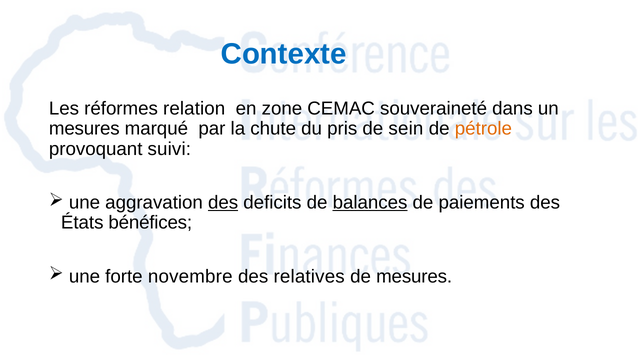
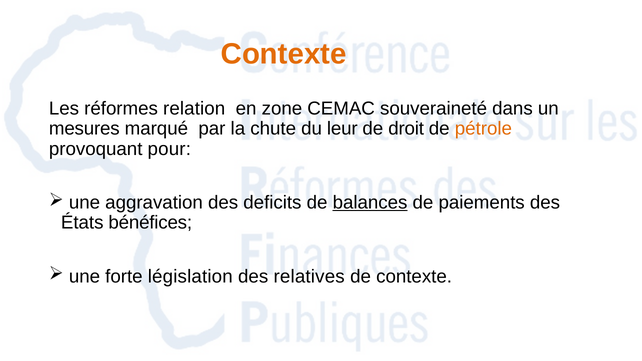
Contexte at (284, 54) colour: blue -> orange
pris: pris -> leur
sein: sein -> droit
suivi: suivi -> pour
des at (223, 203) underline: present -> none
novembre: novembre -> législation
de mesures: mesures -> contexte
